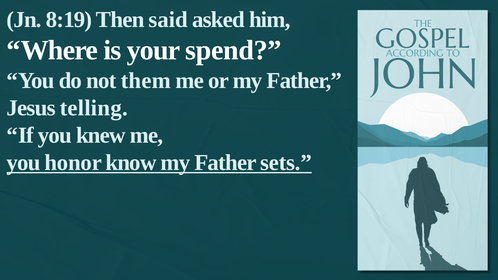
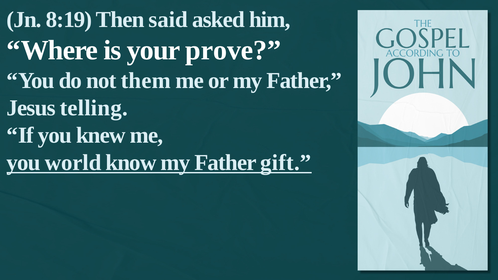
spend: spend -> prove
honor: honor -> world
sets: sets -> gift
